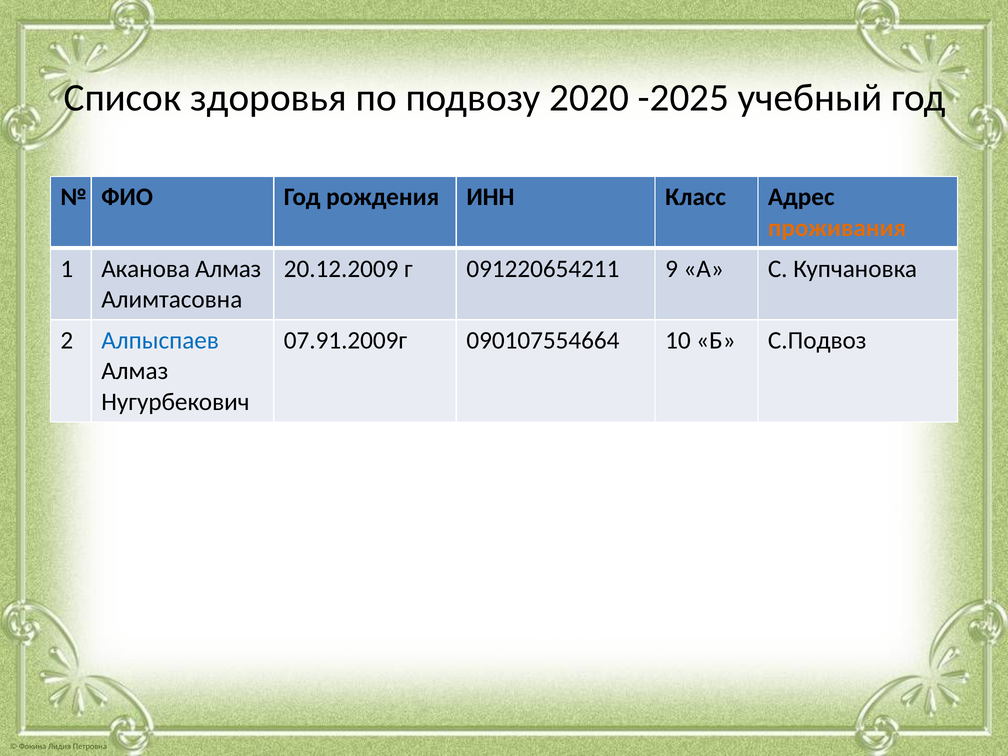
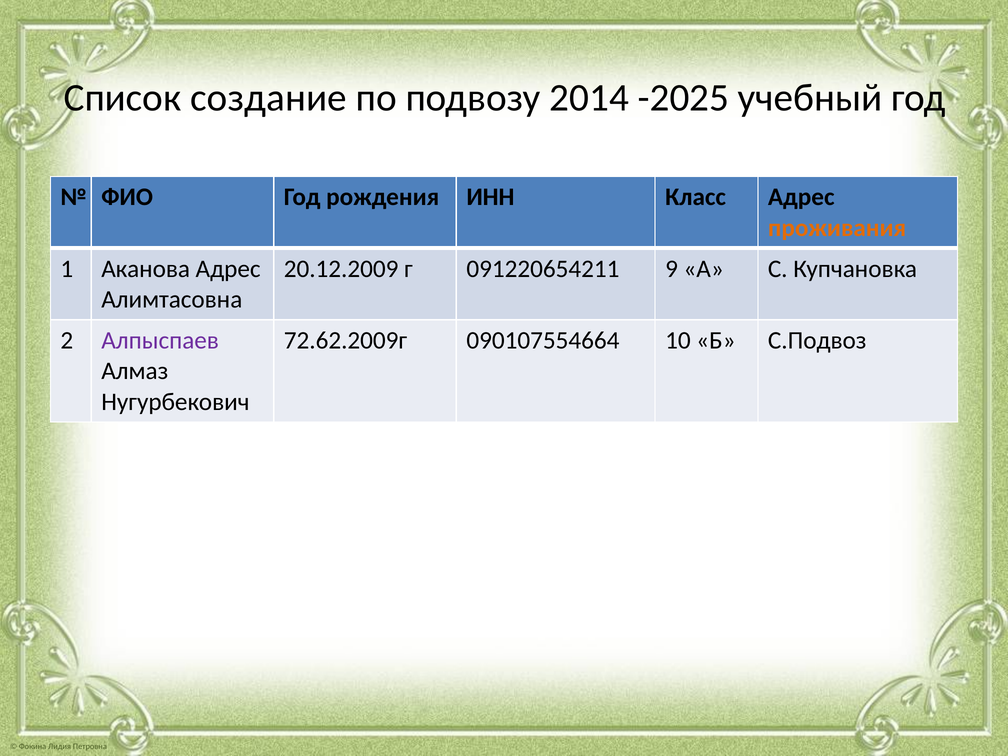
здоровья: здоровья -> создание
2020: 2020 -> 2014
Аканова Алмаз: Алмаз -> Адрес
Алпыспаев colour: blue -> purple
07.91.2009г: 07.91.2009г -> 72.62.2009г
